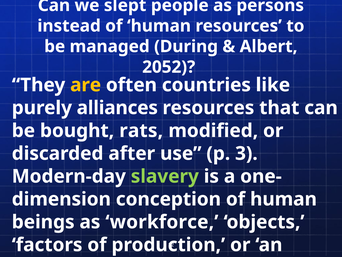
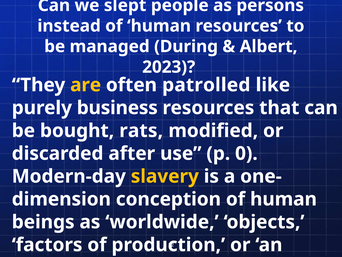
2052: 2052 -> 2023
countries: countries -> patrolled
alliances: alliances -> business
3: 3 -> 0
slavery colour: light green -> yellow
workforce: workforce -> worldwide
